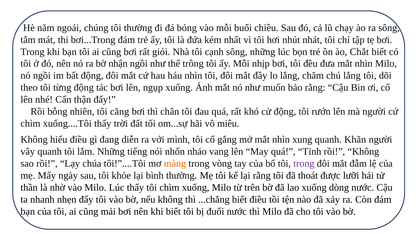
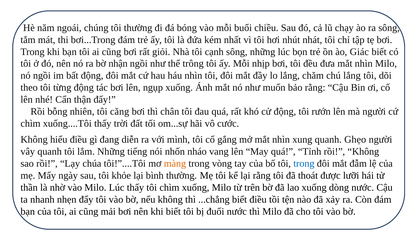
Chắt: Chắt -> Giác
miêu: miêu -> cước
Khăn: Khăn -> Ghẹo
trong at (304, 164) colour: purple -> blue
